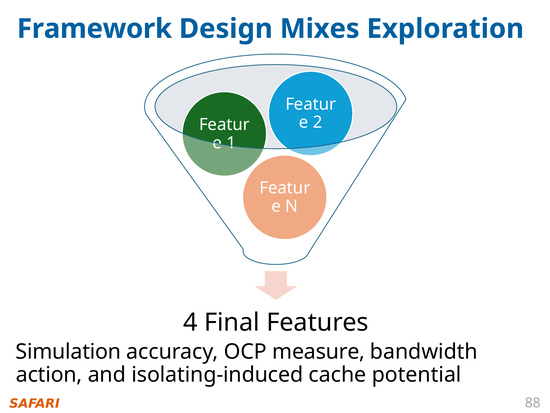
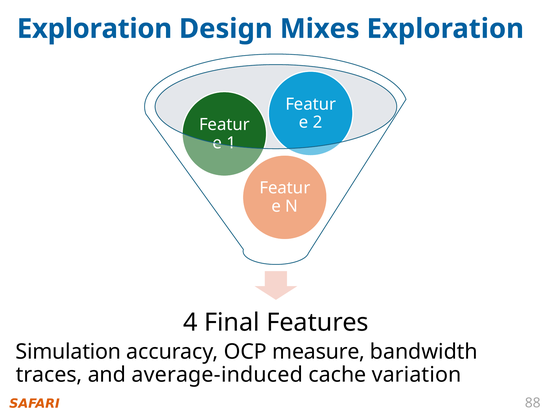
Framework at (94, 29): Framework -> Exploration
action: action -> traces
isolating-induced: isolating-induced -> average-induced
potential: potential -> variation
